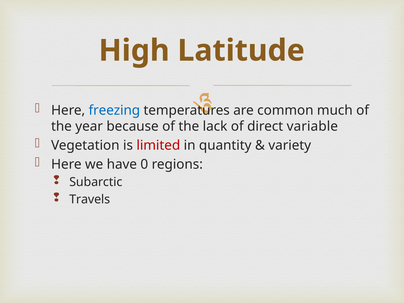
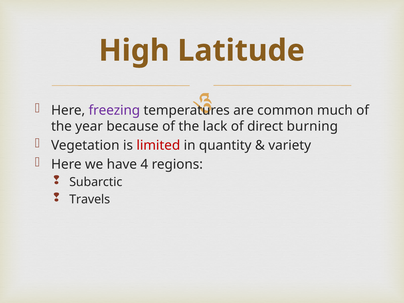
freezing colour: blue -> purple
variable: variable -> burning
0: 0 -> 4
